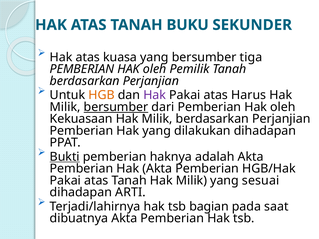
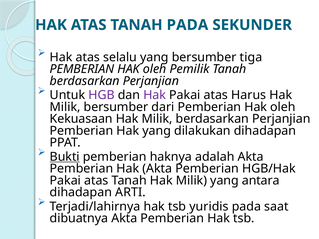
TANAH BUKU: BUKU -> PADA
kuasa: kuasa -> selalu
HGB colour: orange -> purple
bersumber at (116, 107) underline: present -> none
sesuai: sesuai -> antara
bagian: bagian -> yuridis
